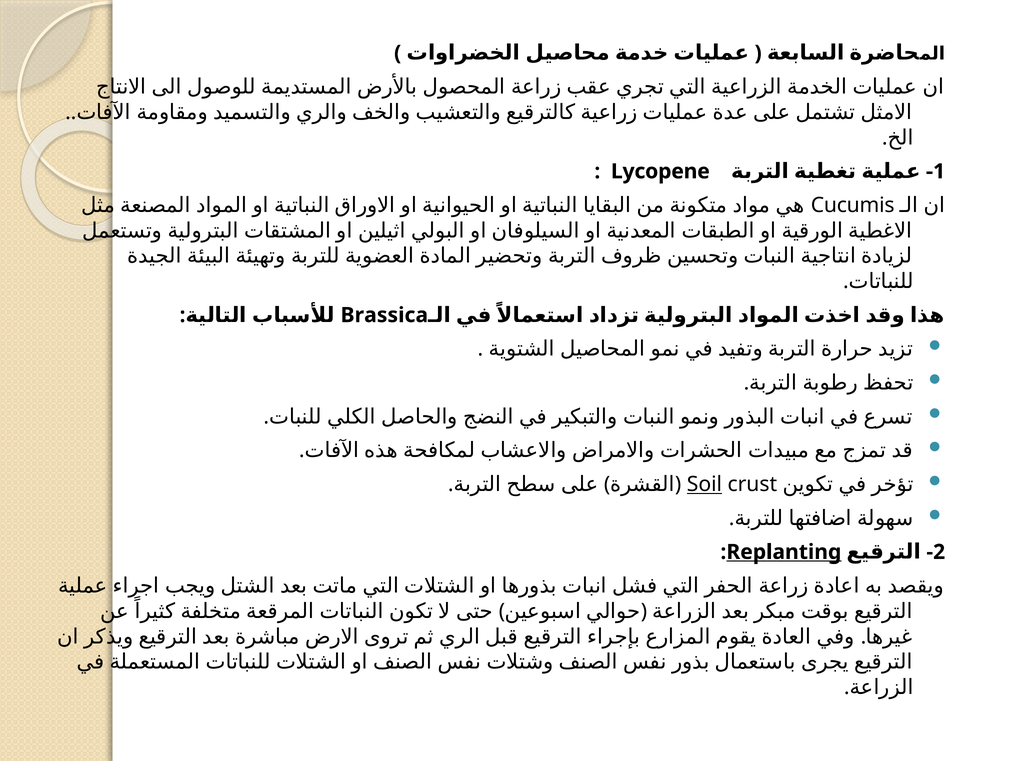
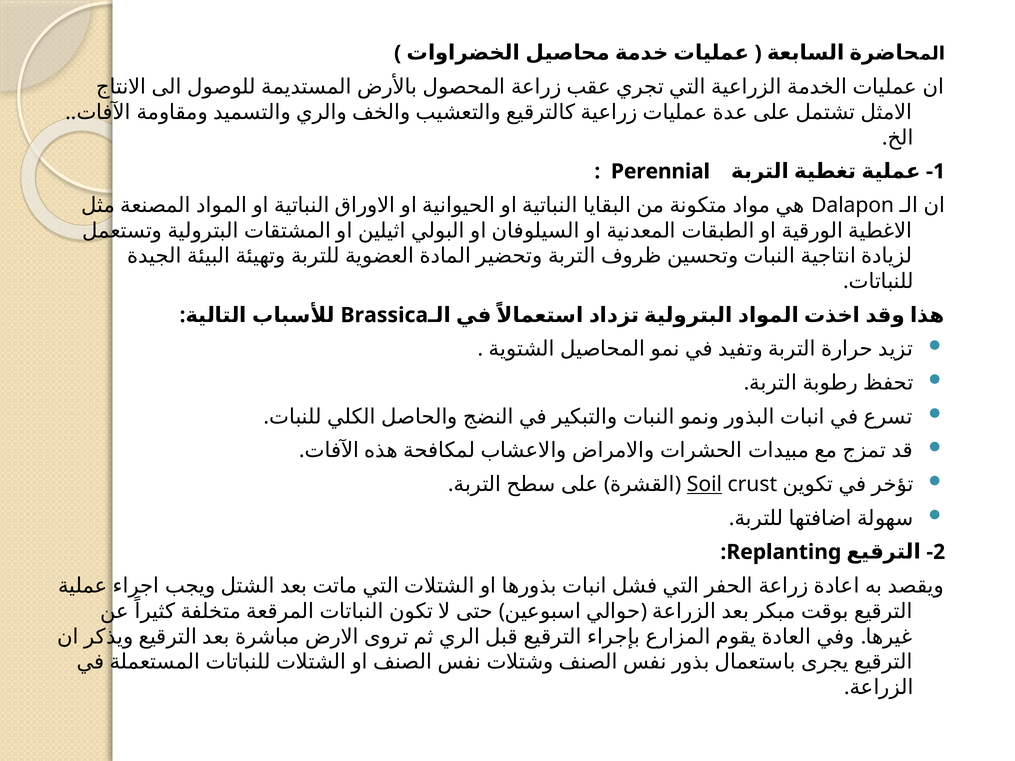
Lycopene: Lycopene -> Perennial
Cucumis: Cucumis -> Dalapon
Replanting underline: present -> none
